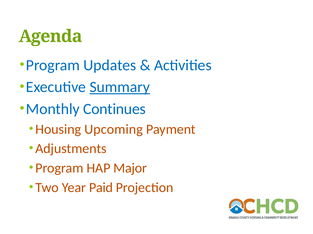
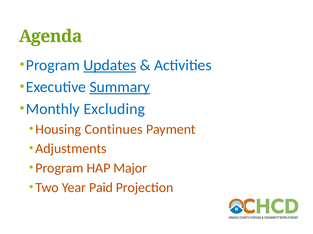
Updates underline: none -> present
Continues: Continues -> Excluding
Upcoming: Upcoming -> Continues
